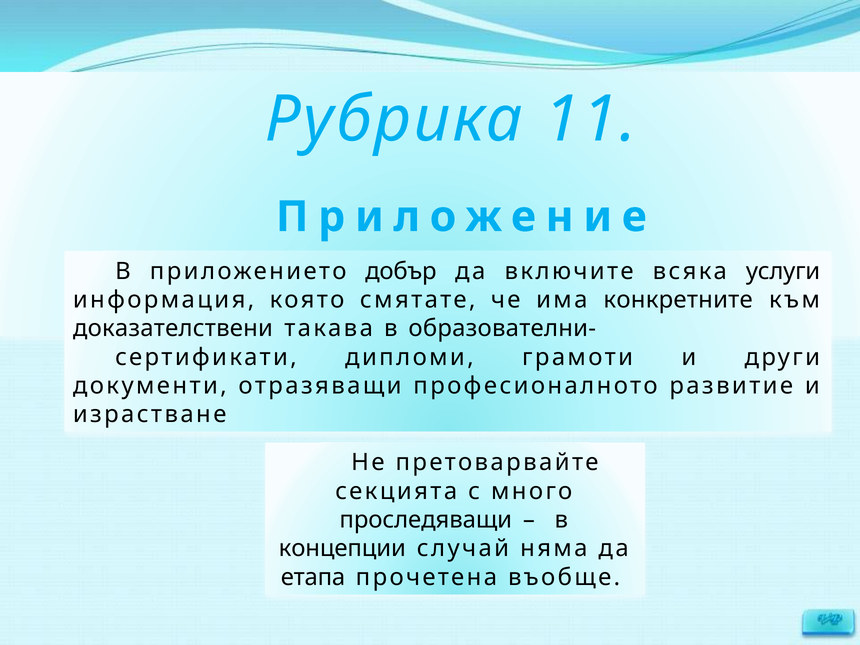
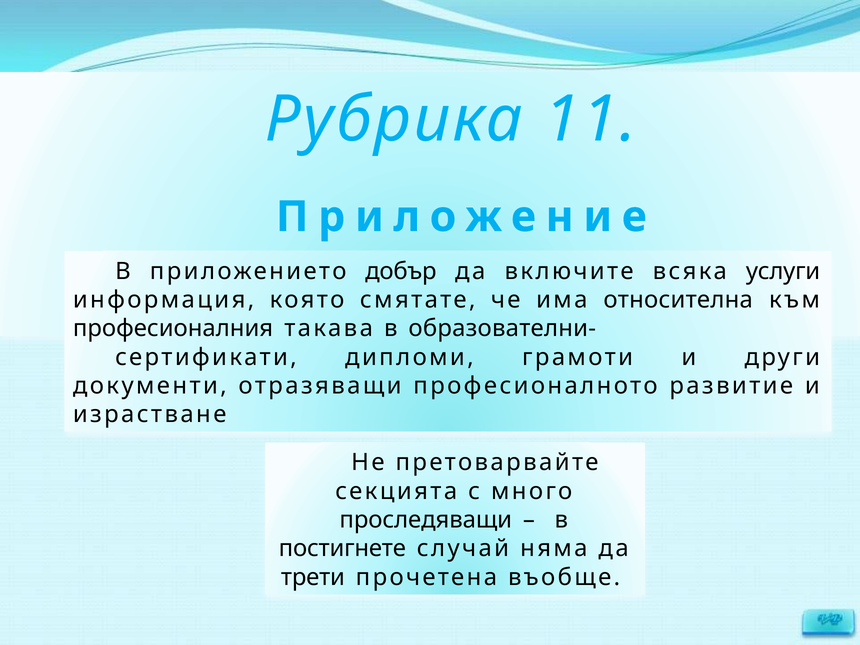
конкретните: конкретните -> относителна
доказателствени: доказателствени -> професионалния
концепции: концепции -> постигнете
етапа: етапа -> трети
